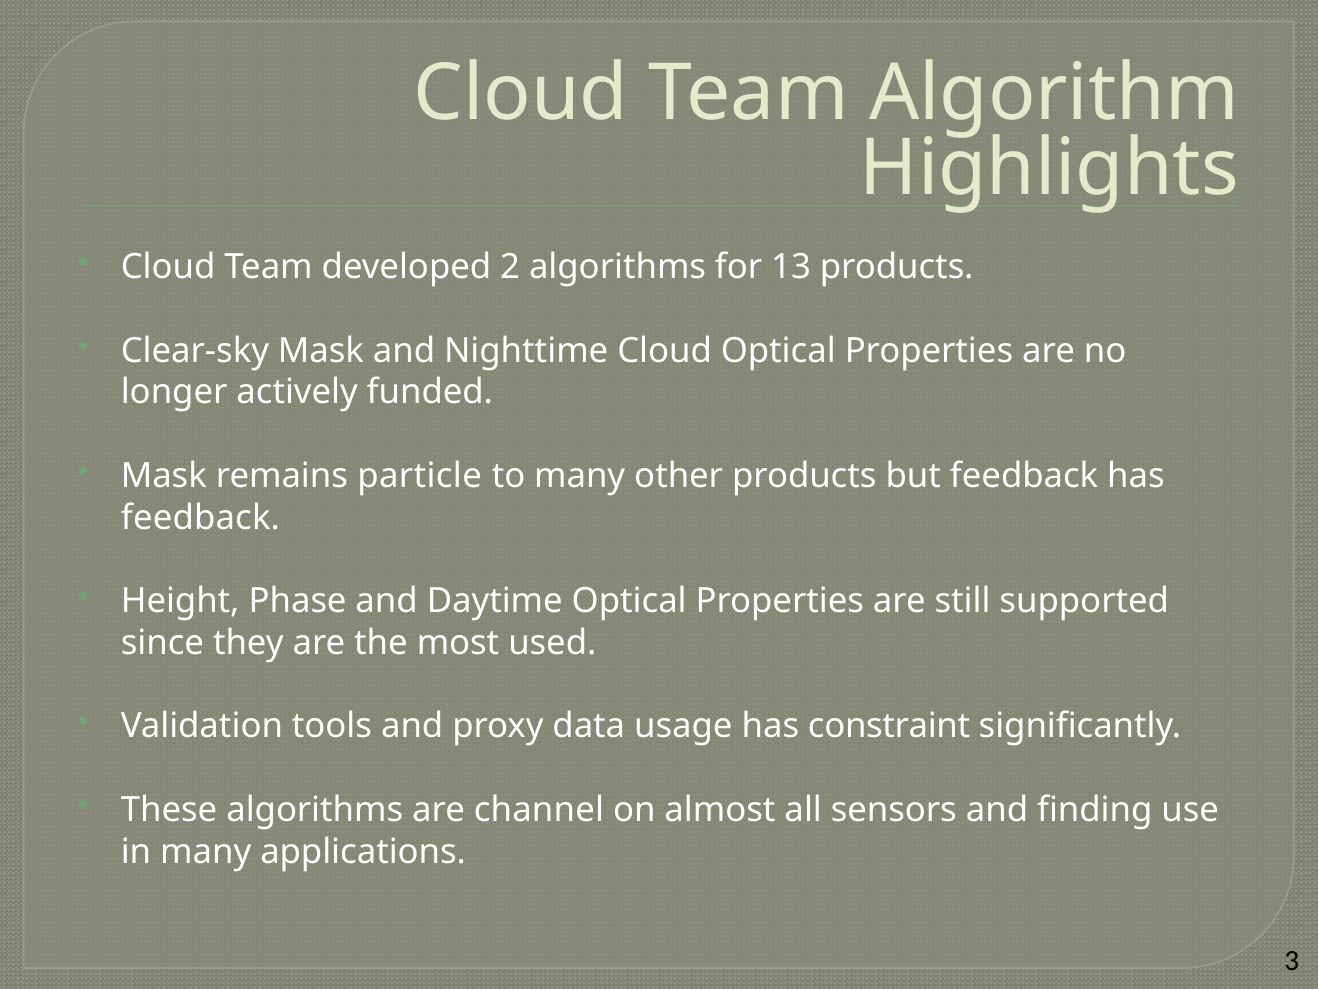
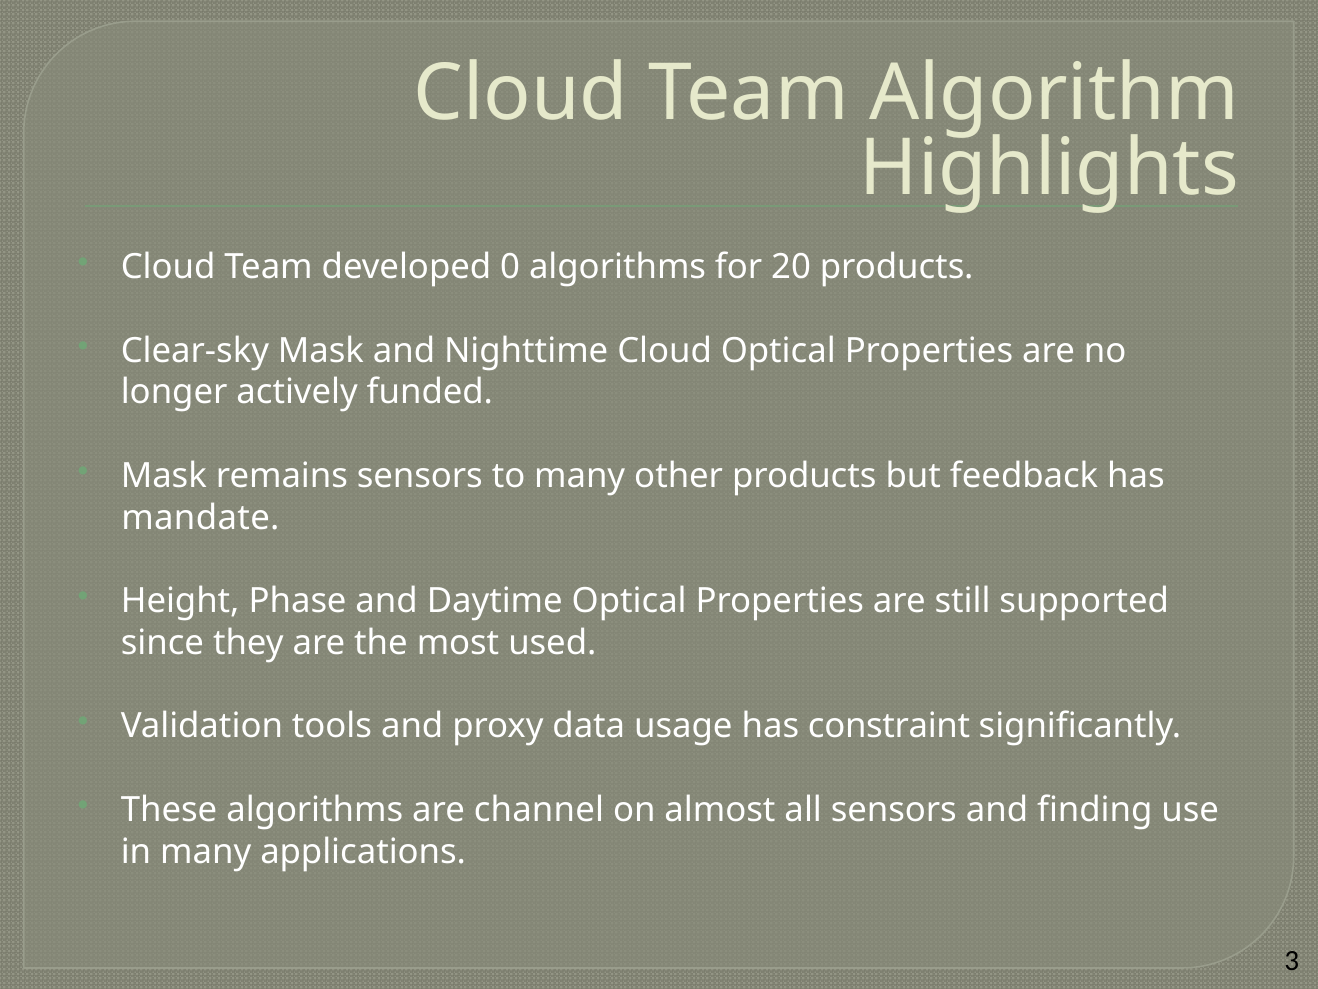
2: 2 -> 0
13: 13 -> 20
remains particle: particle -> sensors
feedback at (201, 517): feedback -> mandate
